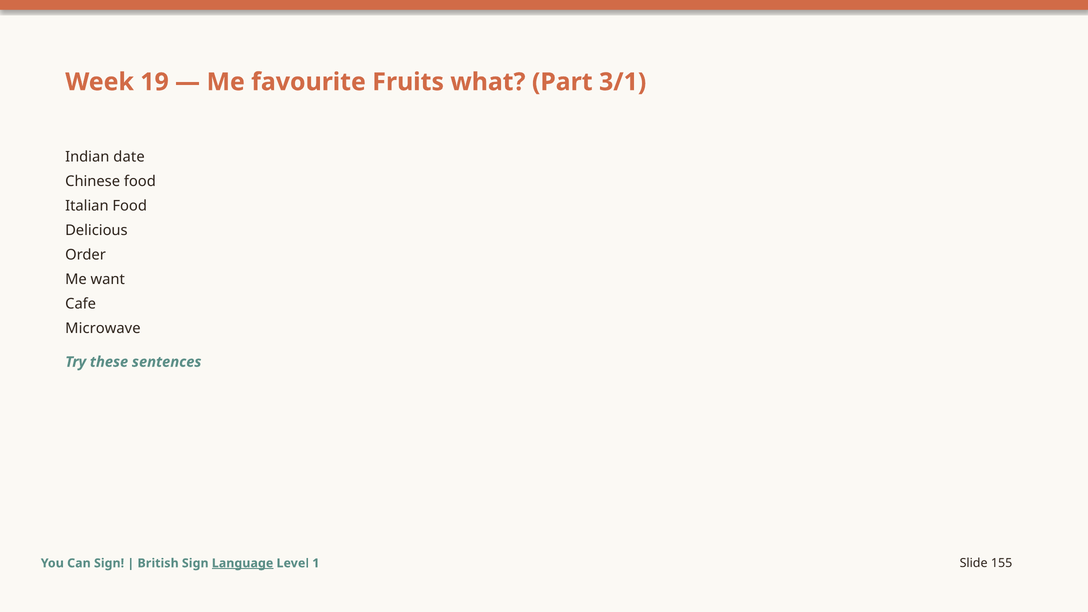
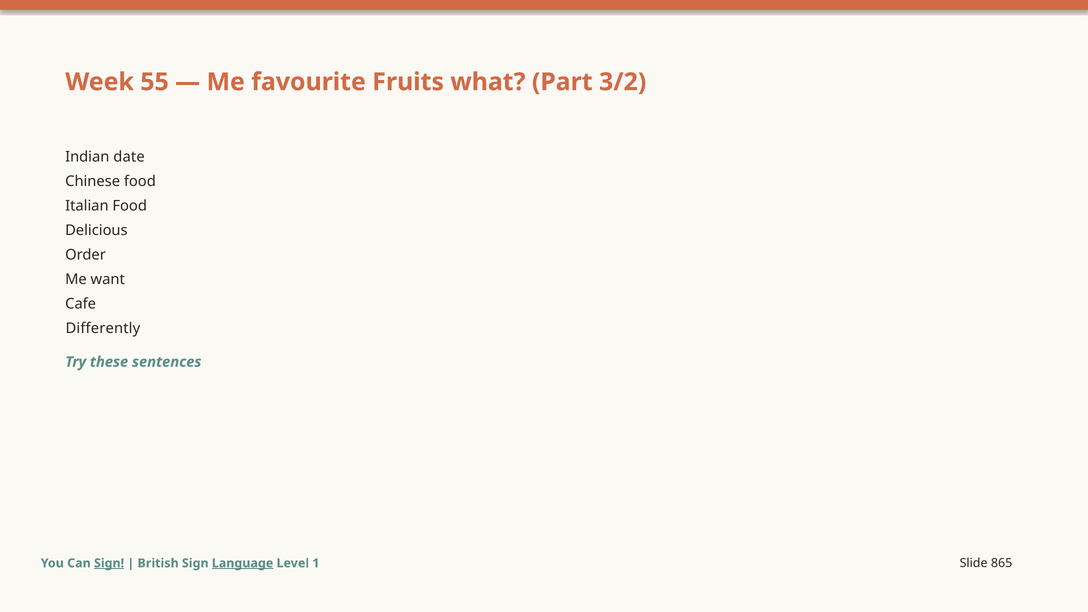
19: 19 -> 55
3/1: 3/1 -> 3/2
Microwave: Microwave -> Differently
Sign at (109, 563) underline: none -> present
155: 155 -> 865
